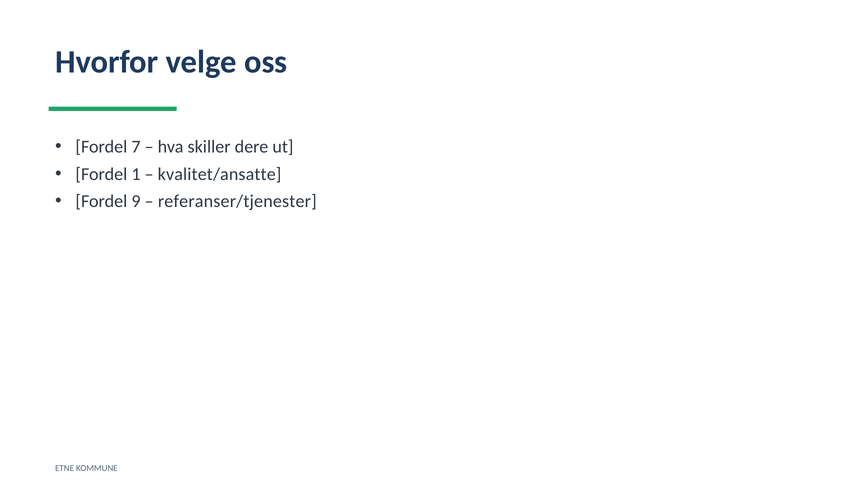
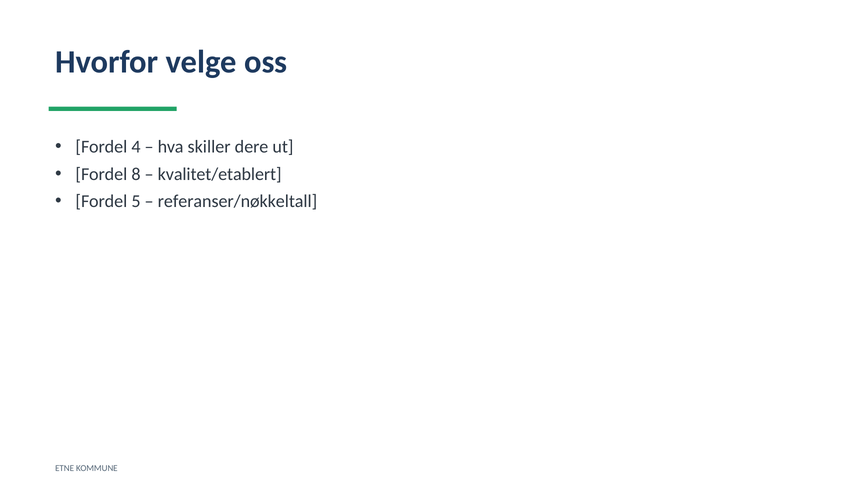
7: 7 -> 4
1: 1 -> 8
kvalitet/ansatte: kvalitet/ansatte -> kvalitet/etablert
9: 9 -> 5
referanser/tjenester: referanser/tjenester -> referanser/nøkkeltall
